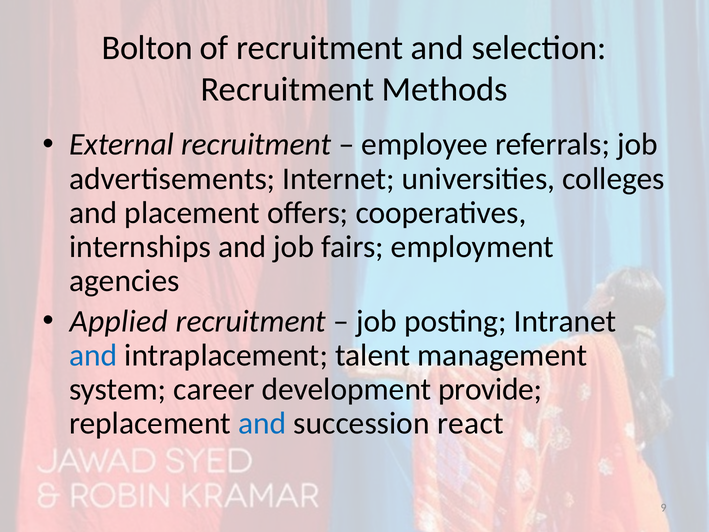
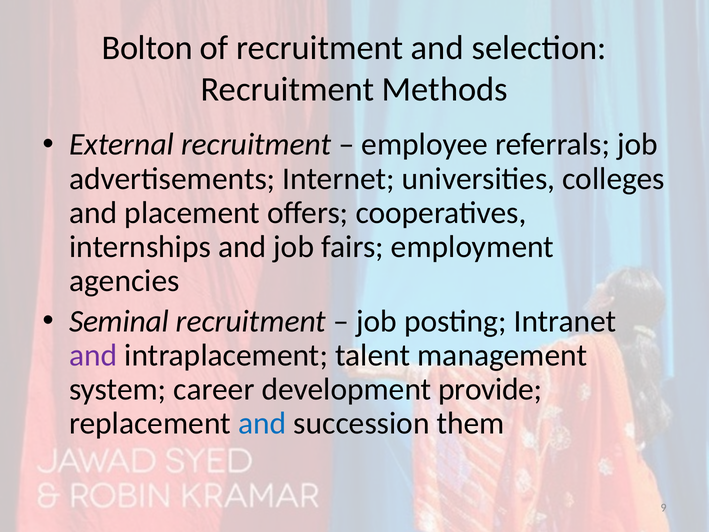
Applied: Applied -> Seminal
and at (93, 355) colour: blue -> purple
react: react -> them
